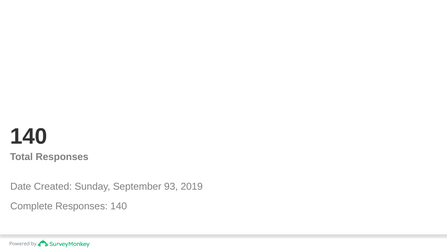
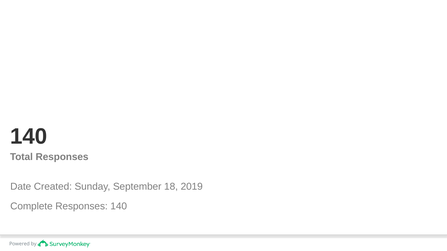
93: 93 -> 18
